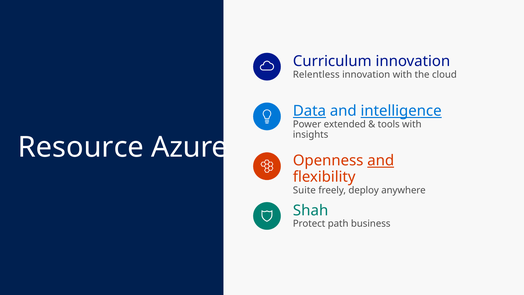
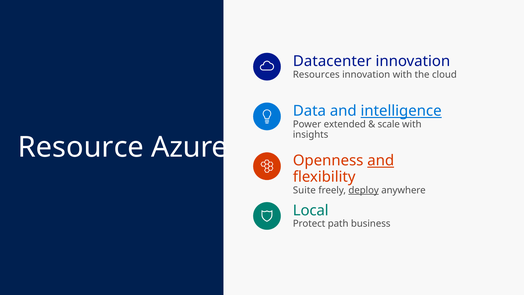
Curriculum: Curriculum -> Datacenter
Relentless: Relentless -> Resources
Data underline: present -> none
tools: tools -> scale
deploy underline: none -> present
Shah: Shah -> Local
